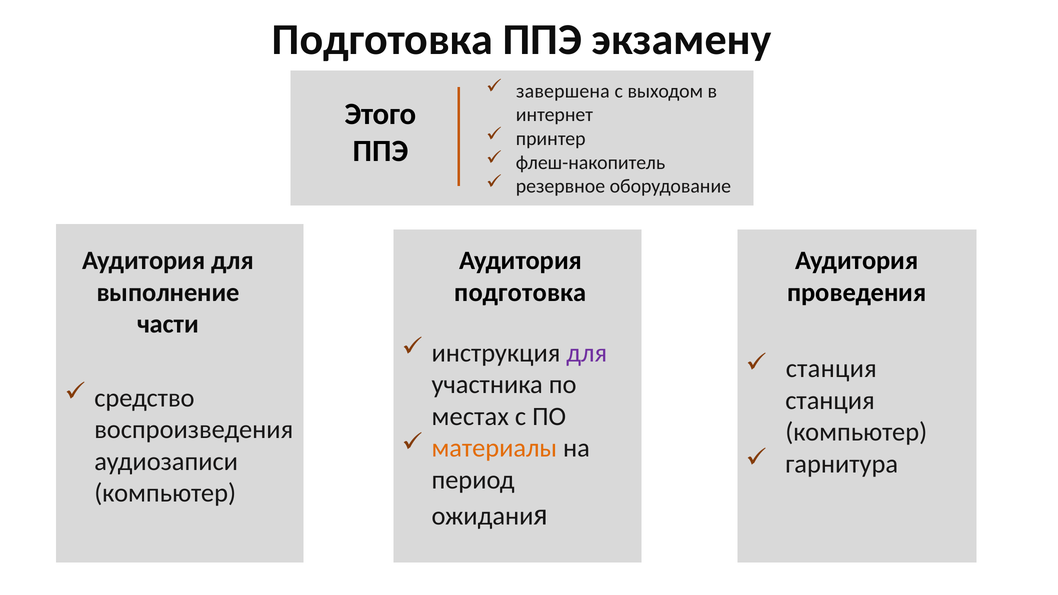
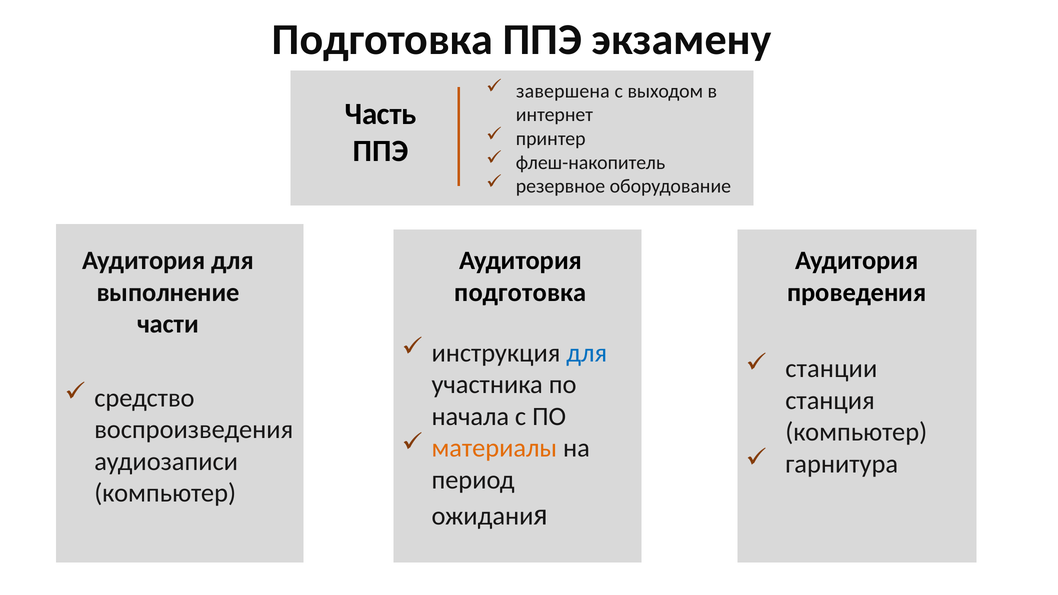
Этого: Этого -> Часть
для at (587, 353) colour: purple -> blue
станция at (831, 369): станция -> станции
местах: местах -> начала
